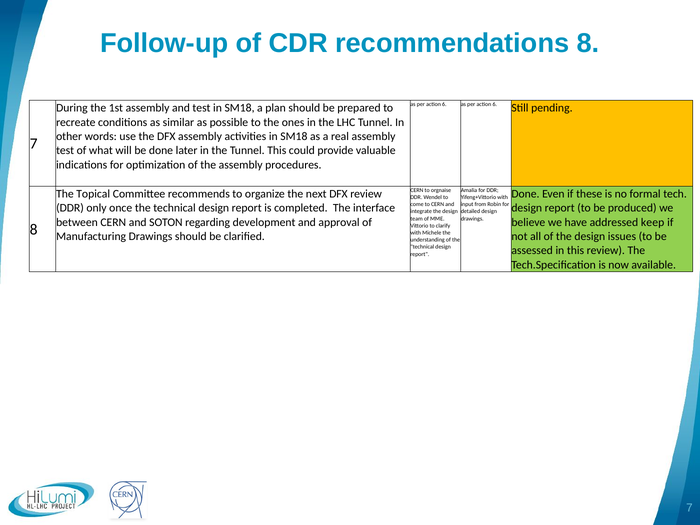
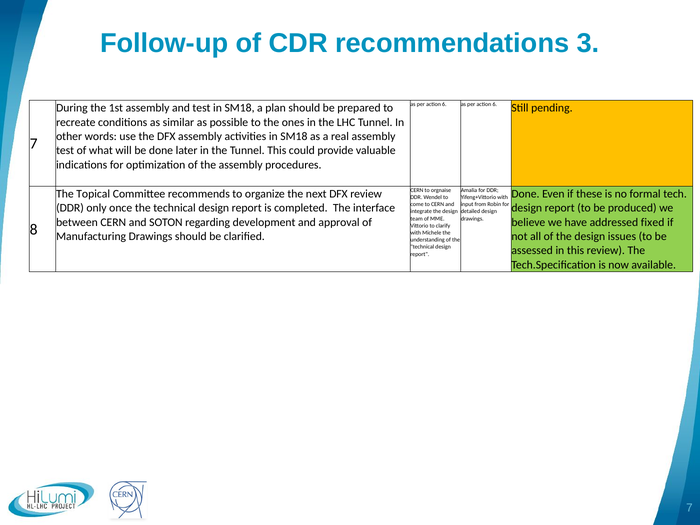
recommendations 8: 8 -> 3
keep: keep -> fixed
